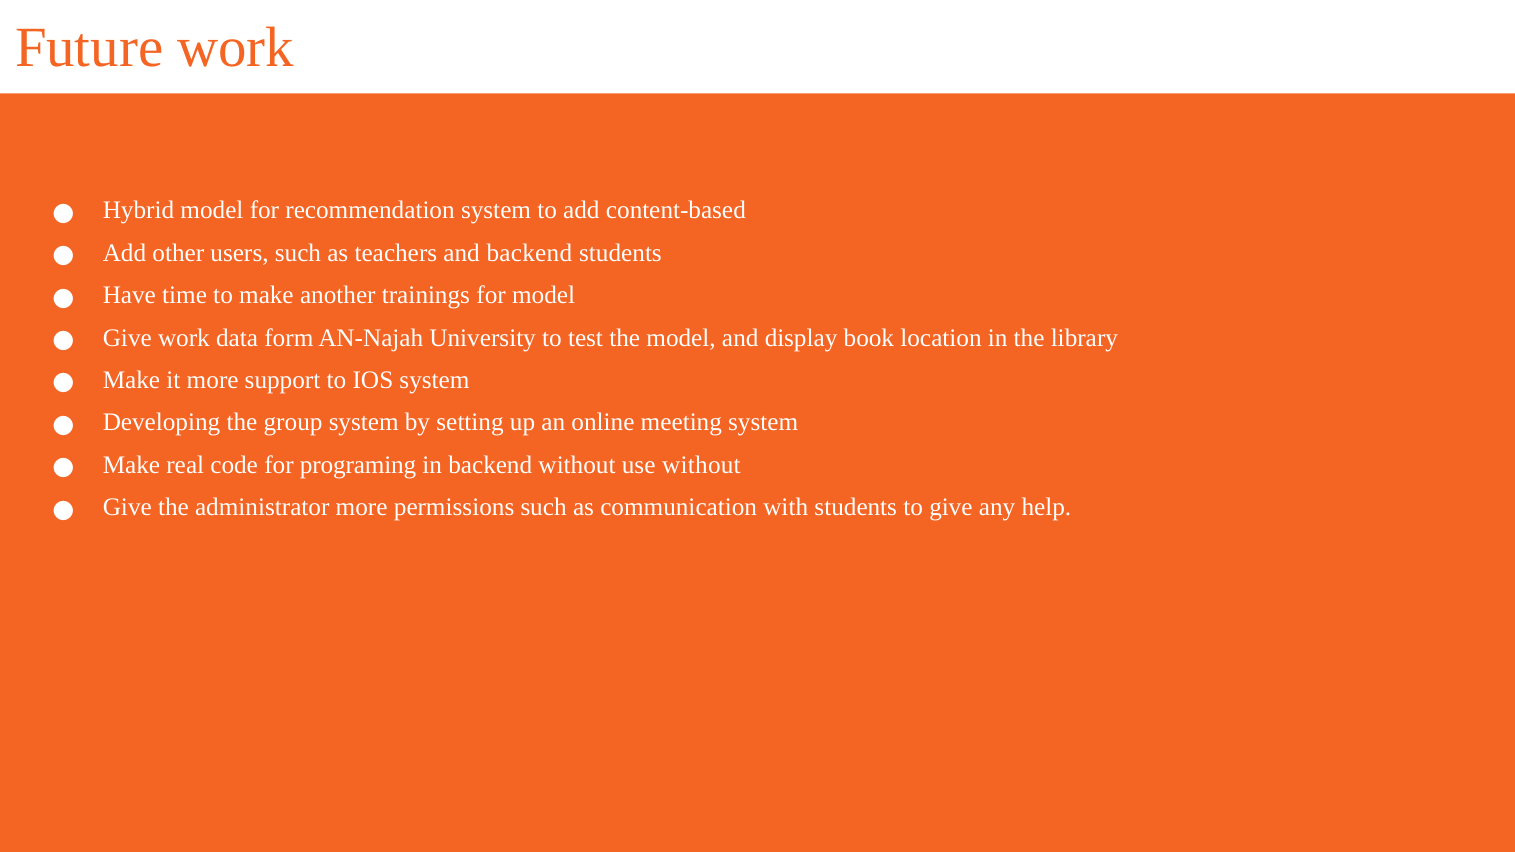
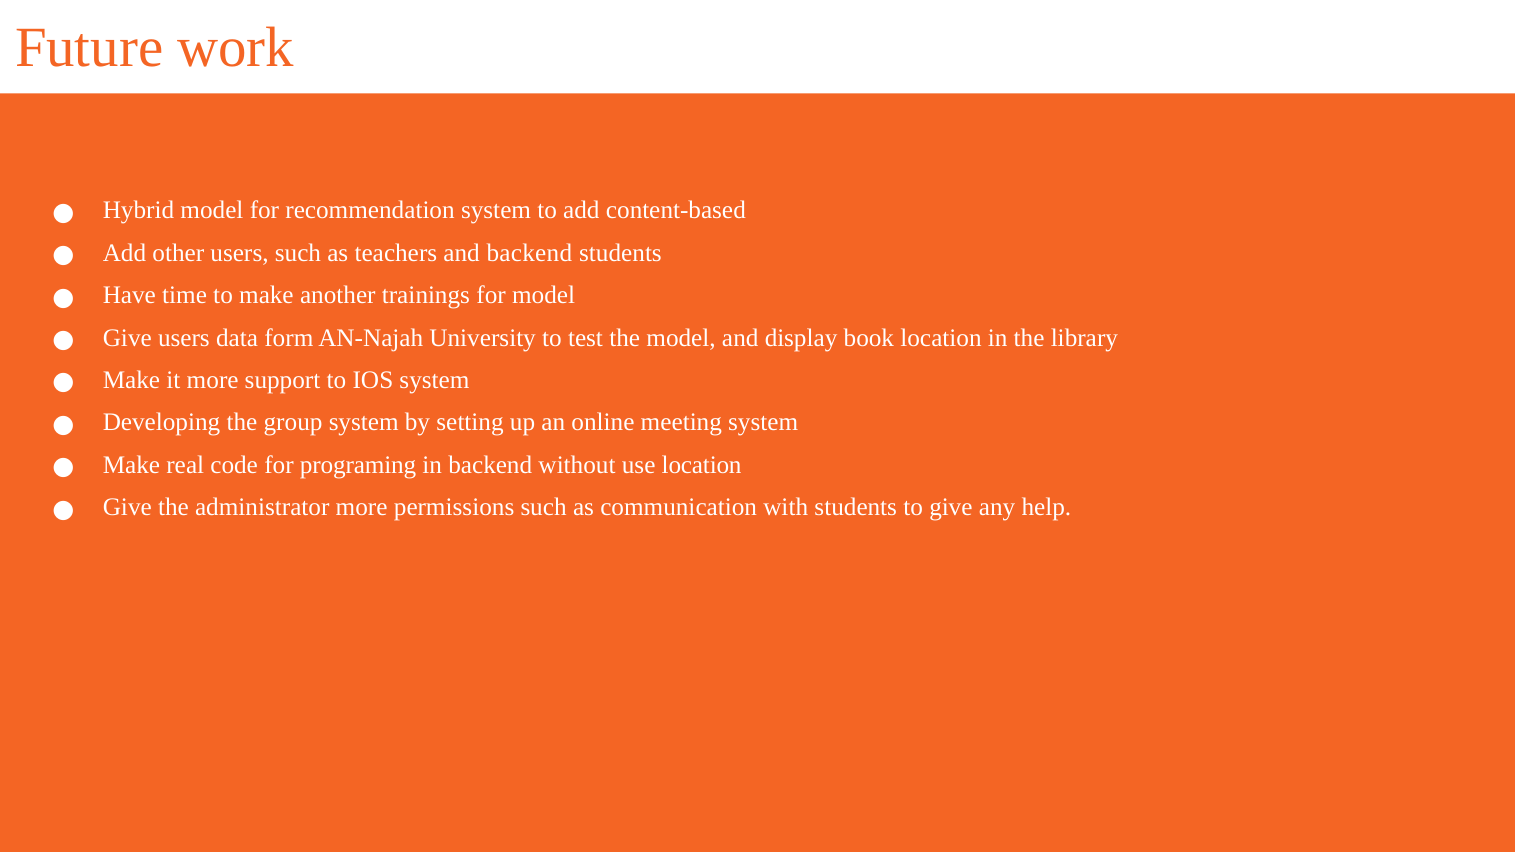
Give work: work -> users
use without: without -> location
